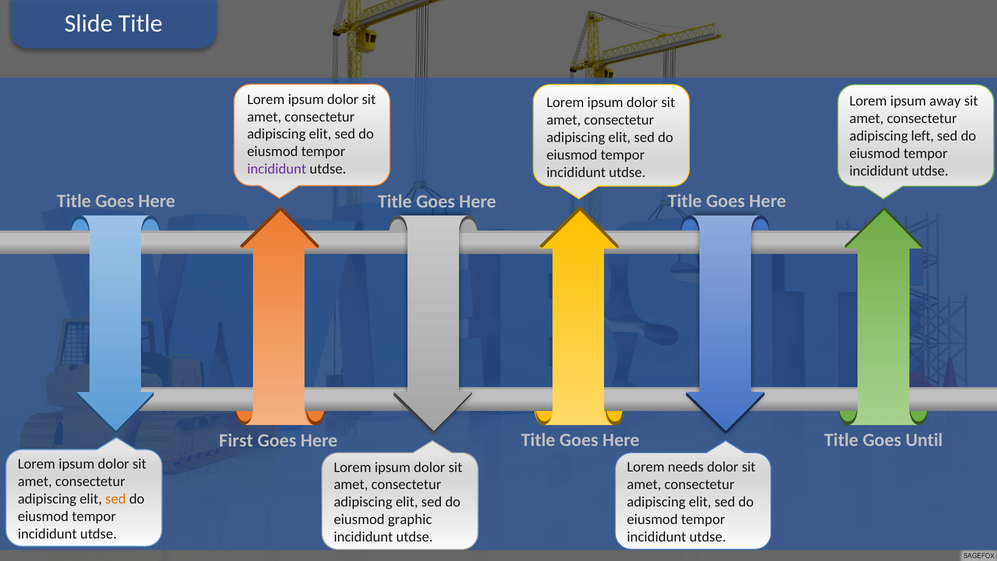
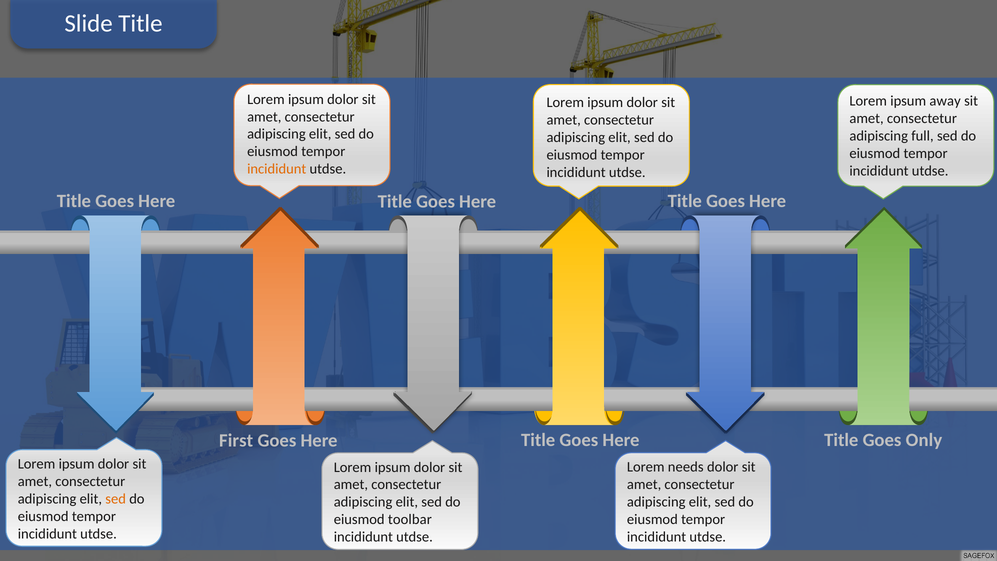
left: left -> full
incididunt at (277, 169) colour: purple -> orange
Until: Until -> Only
graphic: graphic -> toolbar
